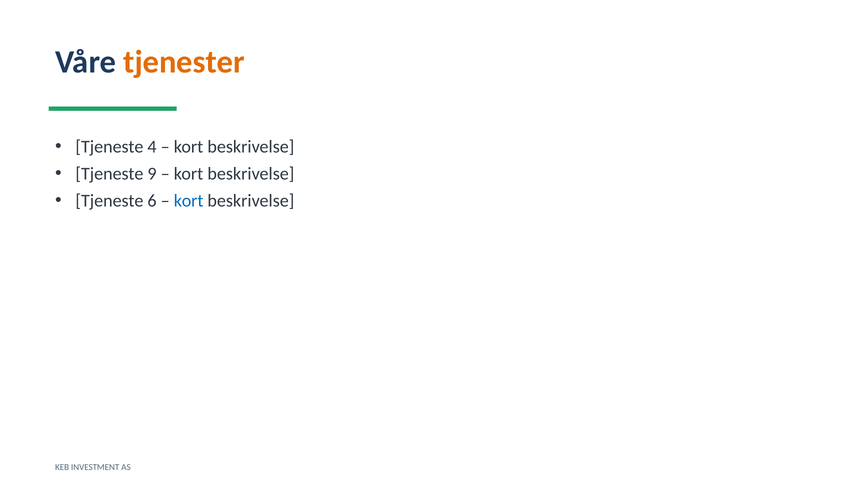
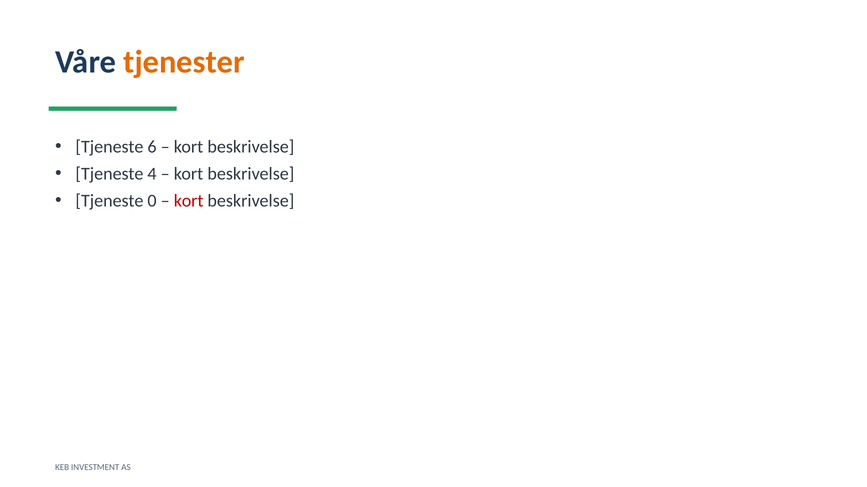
4: 4 -> 6
9: 9 -> 4
6: 6 -> 0
kort at (189, 201) colour: blue -> red
